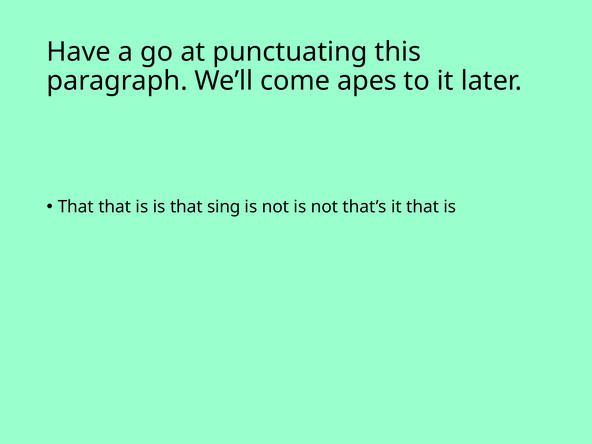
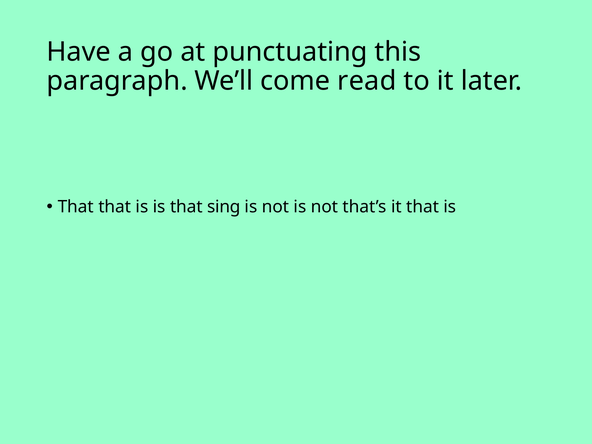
apes: apes -> read
